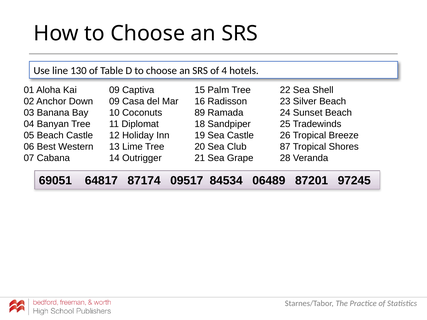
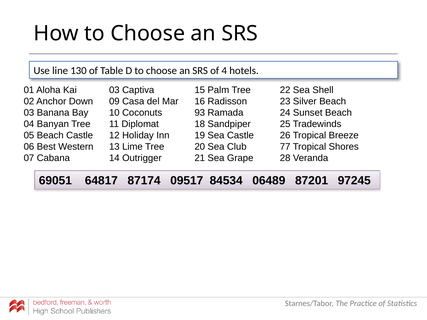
Kai 09: 09 -> 03
89: 89 -> 93
87: 87 -> 77
